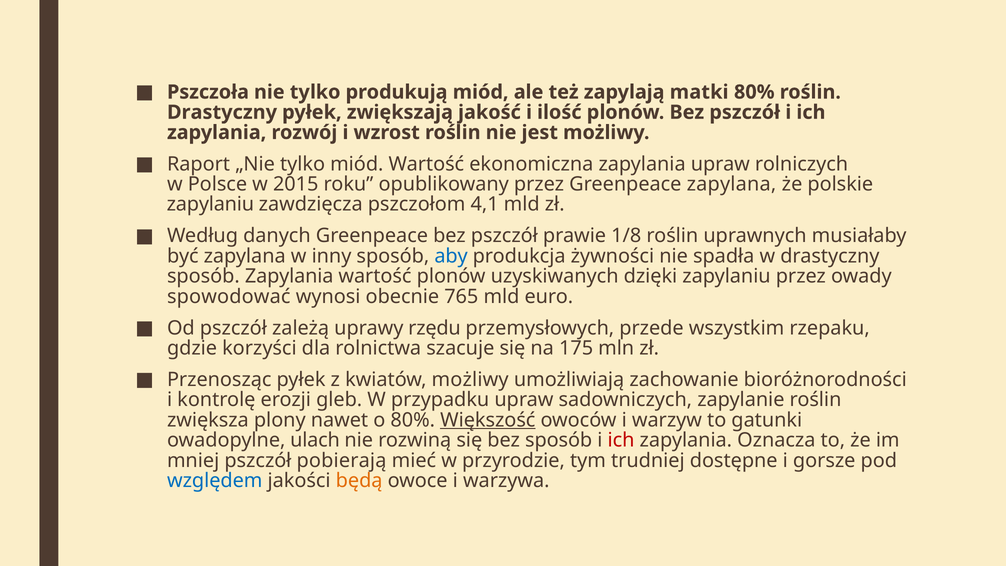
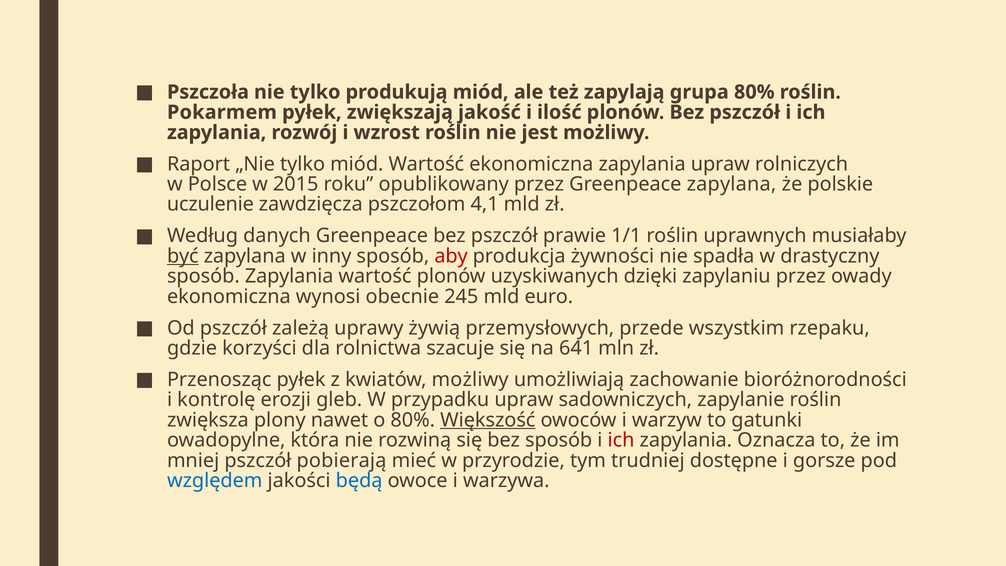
matki: matki -> grupa
Drastyczny at (222, 112): Drastyczny -> Pokarmem
zapylaniu at (210, 204): zapylaniu -> uczulenie
1/8: 1/8 -> 1/1
być underline: none -> present
aby colour: blue -> red
spowodować at (229, 296): spowodować -> ekonomiczna
765: 765 -> 245
rzędu: rzędu -> żywią
175: 175 -> 641
ulach: ulach -> która
będą colour: orange -> blue
